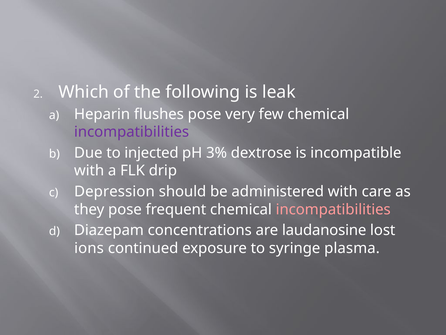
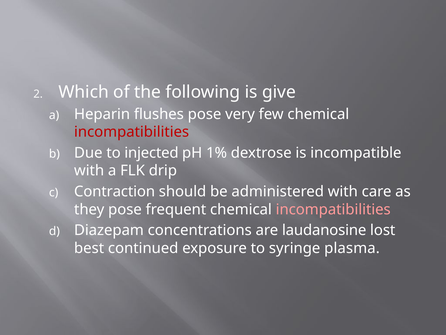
leak: leak -> give
incompatibilities at (132, 132) colour: purple -> red
3%: 3% -> 1%
Depression: Depression -> Contraction
ions: ions -> best
